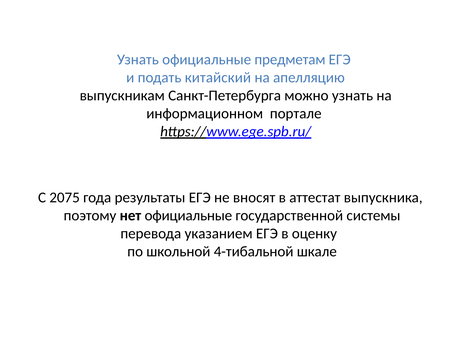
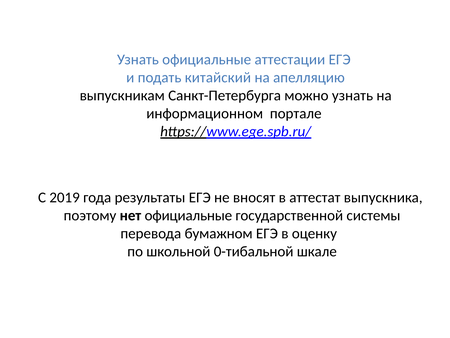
предметам: предметам -> аттестации
2075: 2075 -> 2019
указанием: указанием -> бумажном
4-тибальной: 4-тибальной -> 0-тибальной
